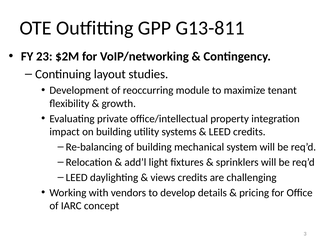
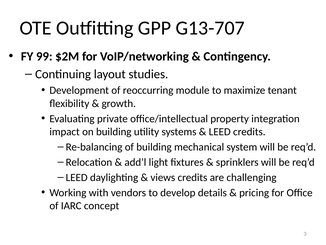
G13-811: G13-811 -> G13-707
23: 23 -> 99
